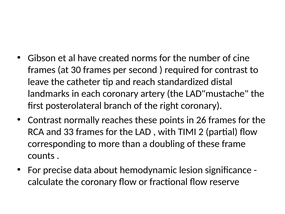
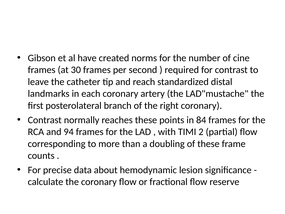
26: 26 -> 84
33: 33 -> 94
